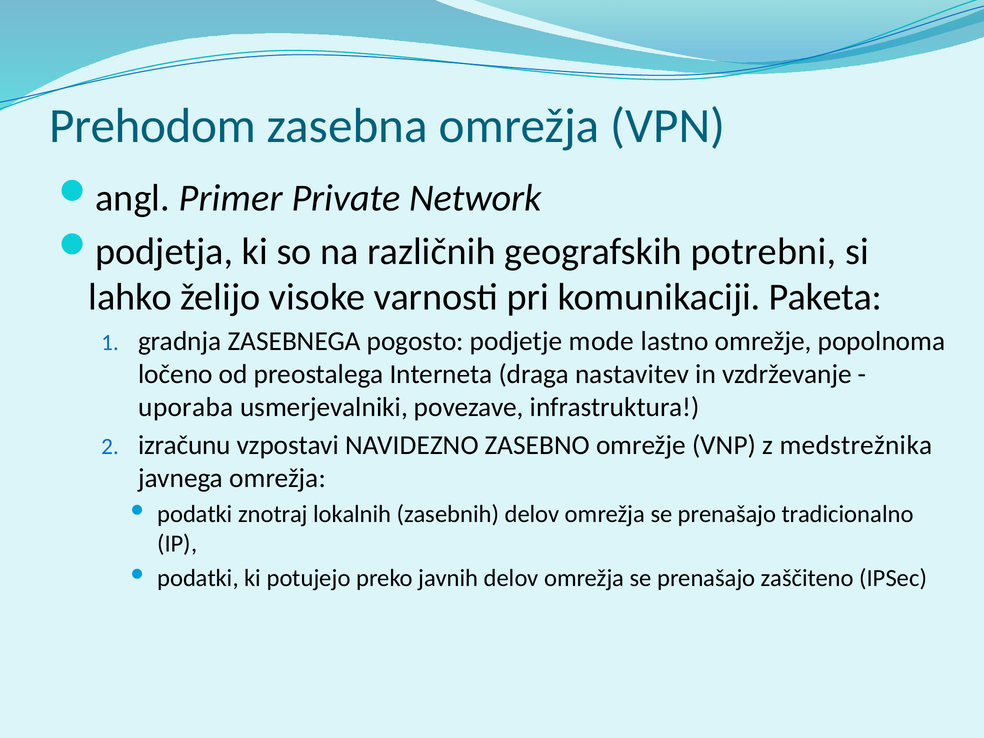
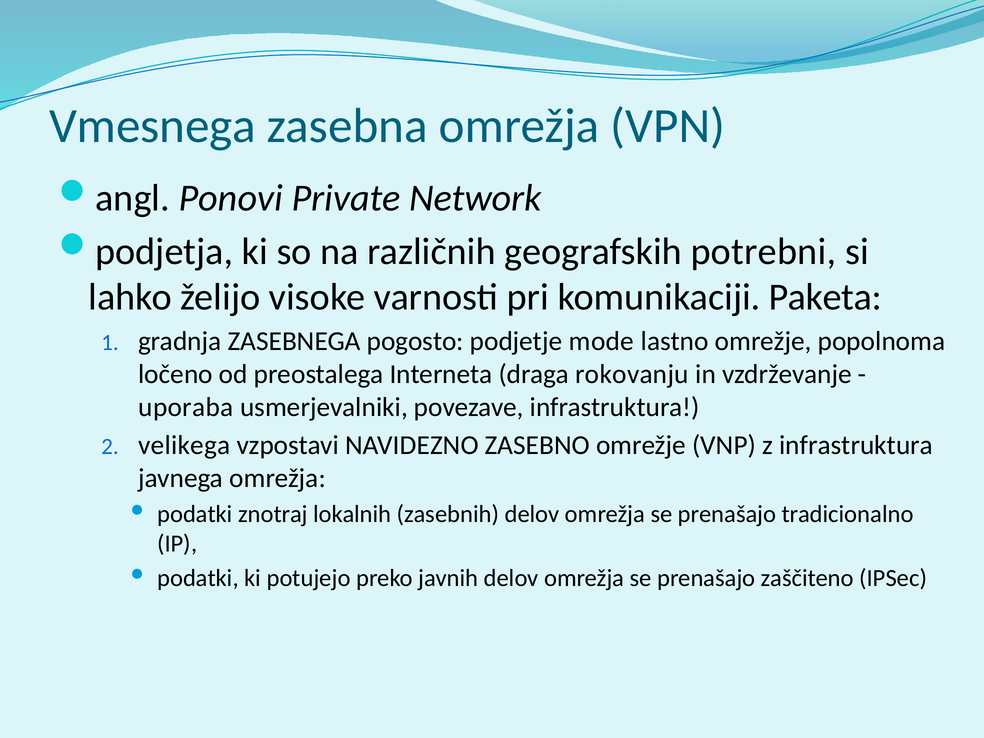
Prehodom: Prehodom -> Vmesnega
Primer: Primer -> Ponovi
nastavitev: nastavitev -> rokovanju
izračunu: izračunu -> velikega
z medstrežnika: medstrežnika -> infrastruktura
